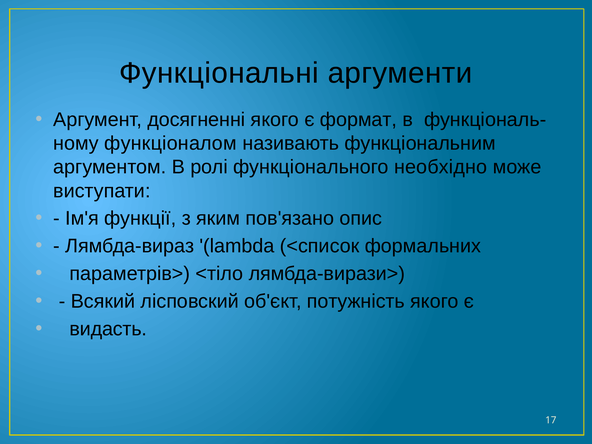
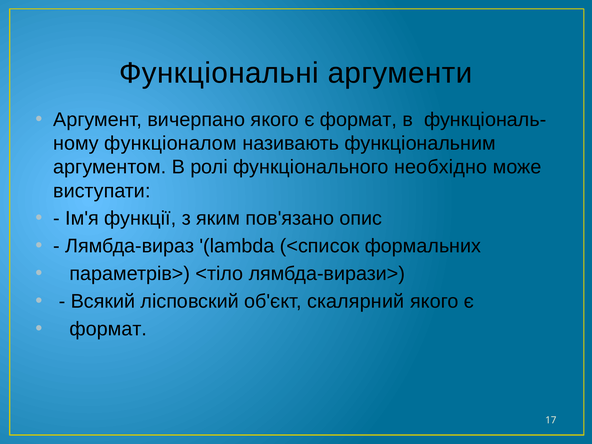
досягненні: досягненні -> вичерпано
потужність: потужність -> скалярний
видасть at (108, 329): видасть -> формат
